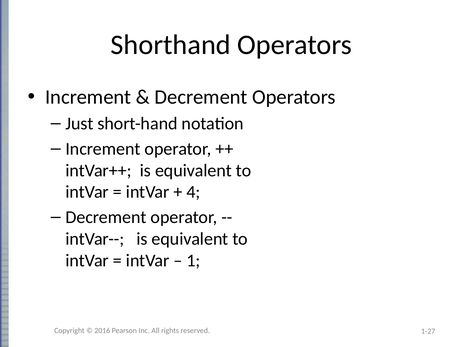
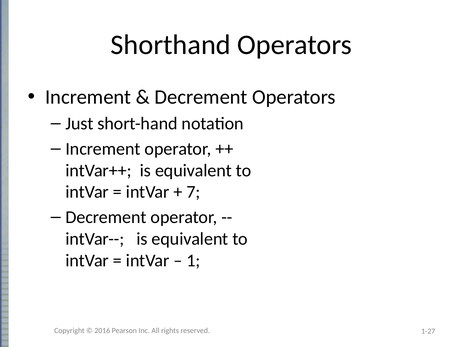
4: 4 -> 7
